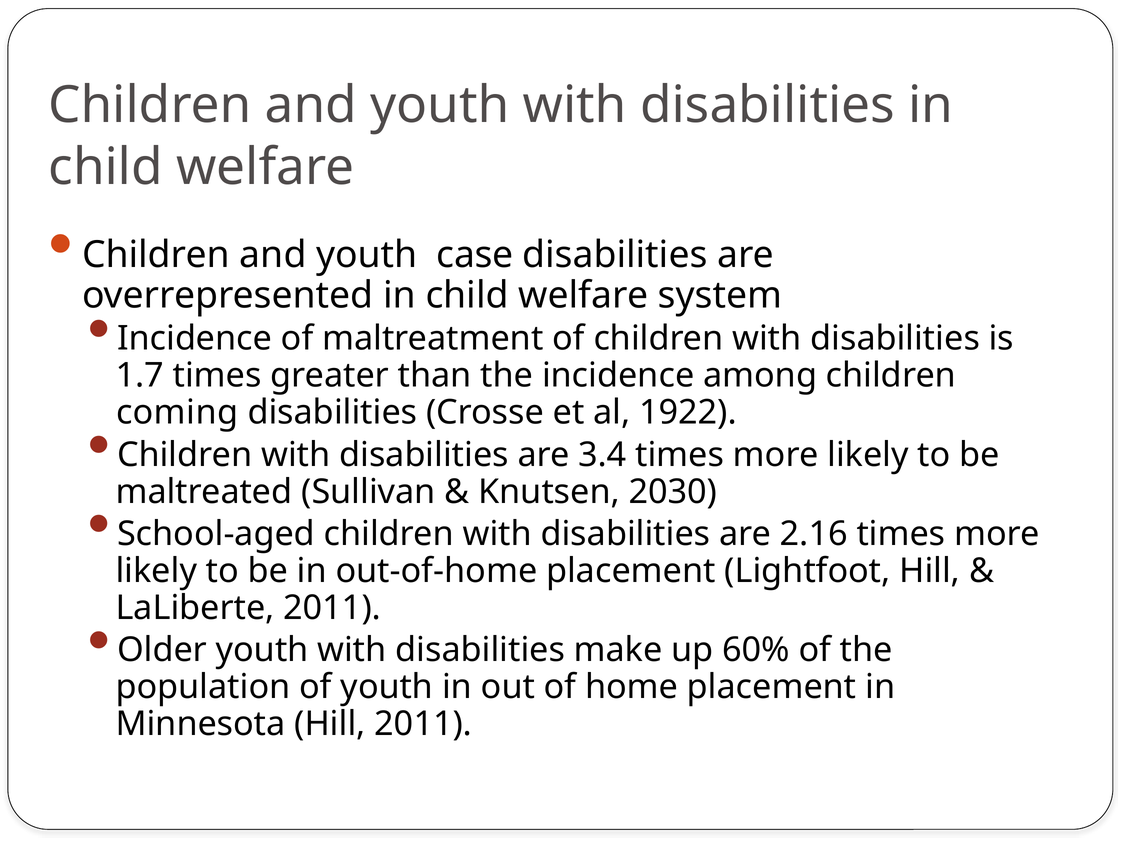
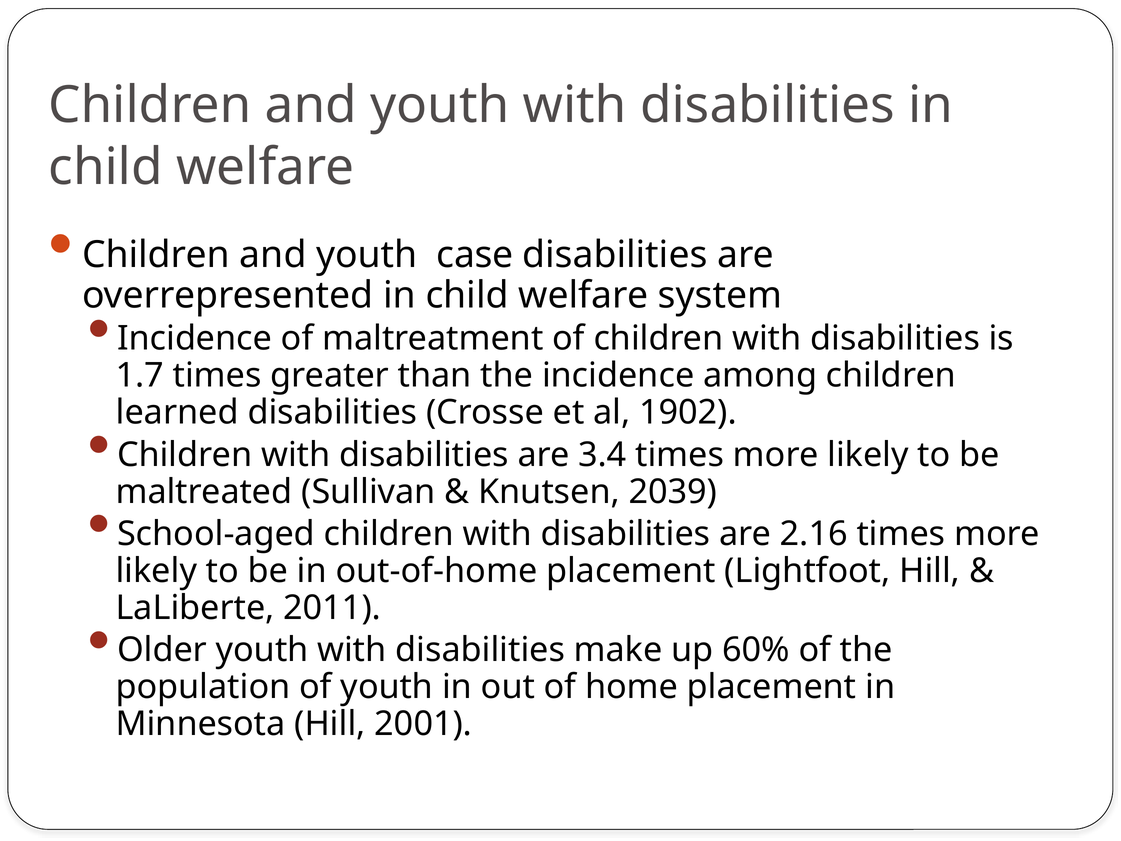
coming: coming -> learned
1922: 1922 -> 1902
2030: 2030 -> 2039
Hill 2011: 2011 -> 2001
